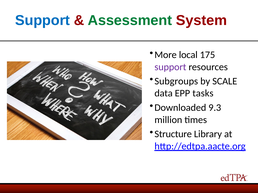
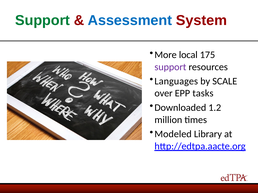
Support at (43, 20) colour: blue -> green
Assessment colour: green -> blue
Subgroups: Subgroups -> Languages
data: data -> over
9.3: 9.3 -> 1.2
Structure: Structure -> Modeled
